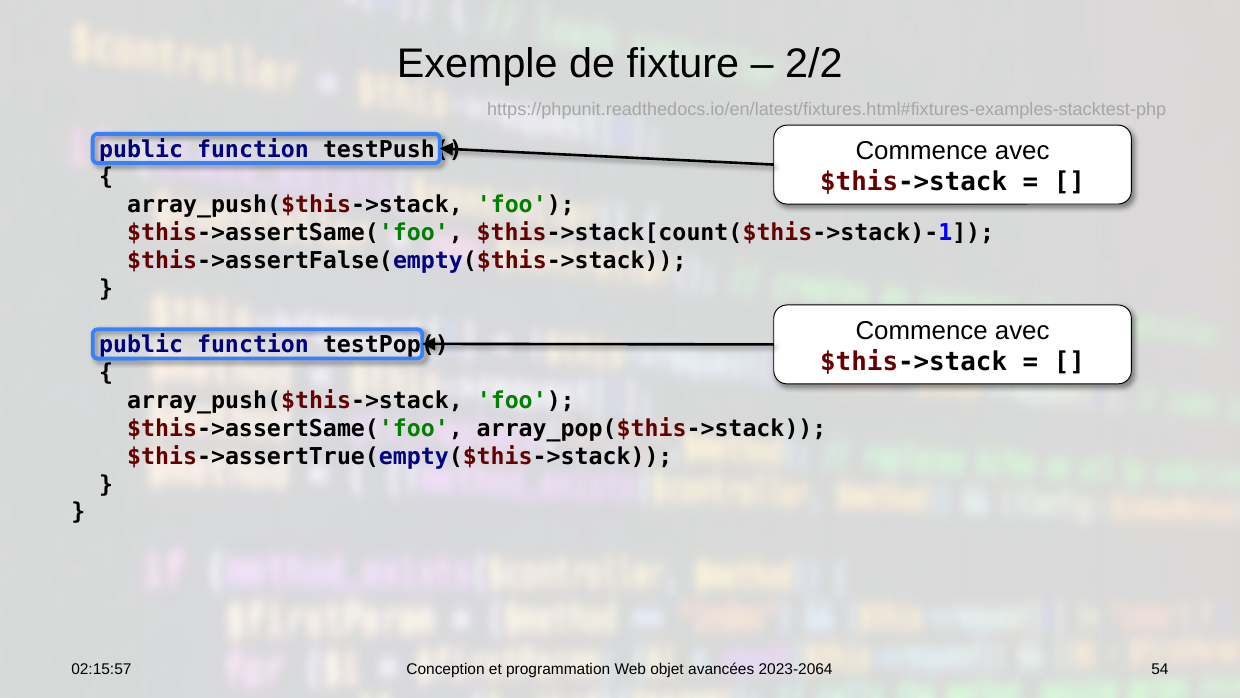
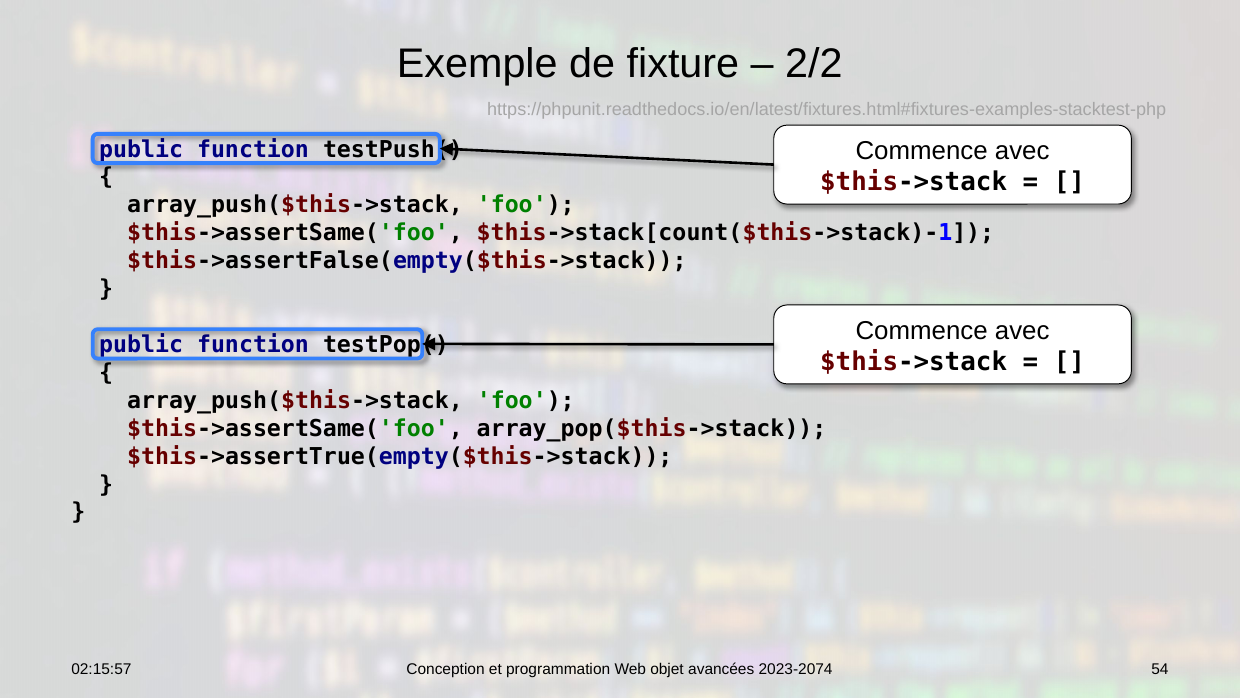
2023-2064: 2023-2064 -> 2023-2074
